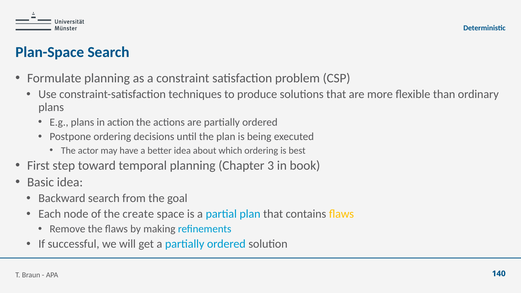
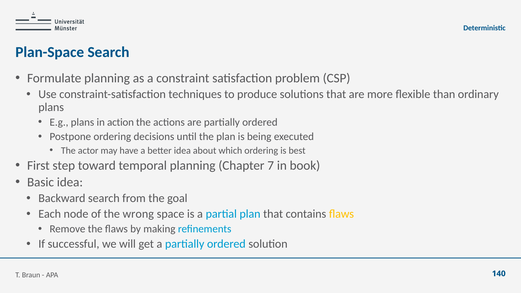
3: 3 -> 7
create: create -> wrong
